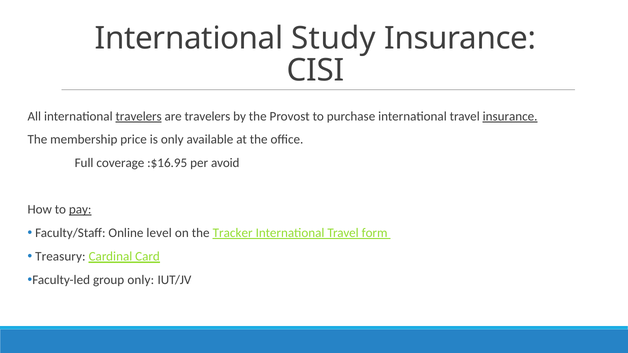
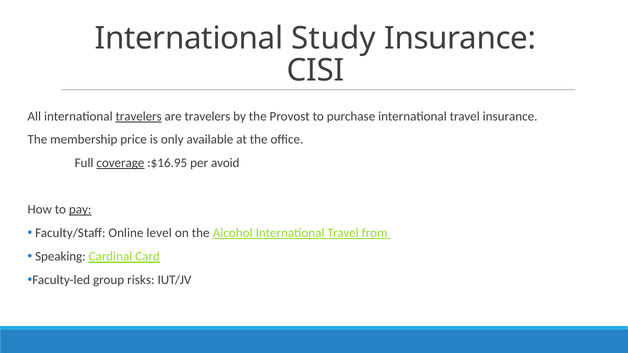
insurance at (510, 116) underline: present -> none
coverage underline: none -> present
Tracker: Tracker -> Alcohol
form: form -> from
Treasury: Treasury -> Speaking
group only: only -> risks
